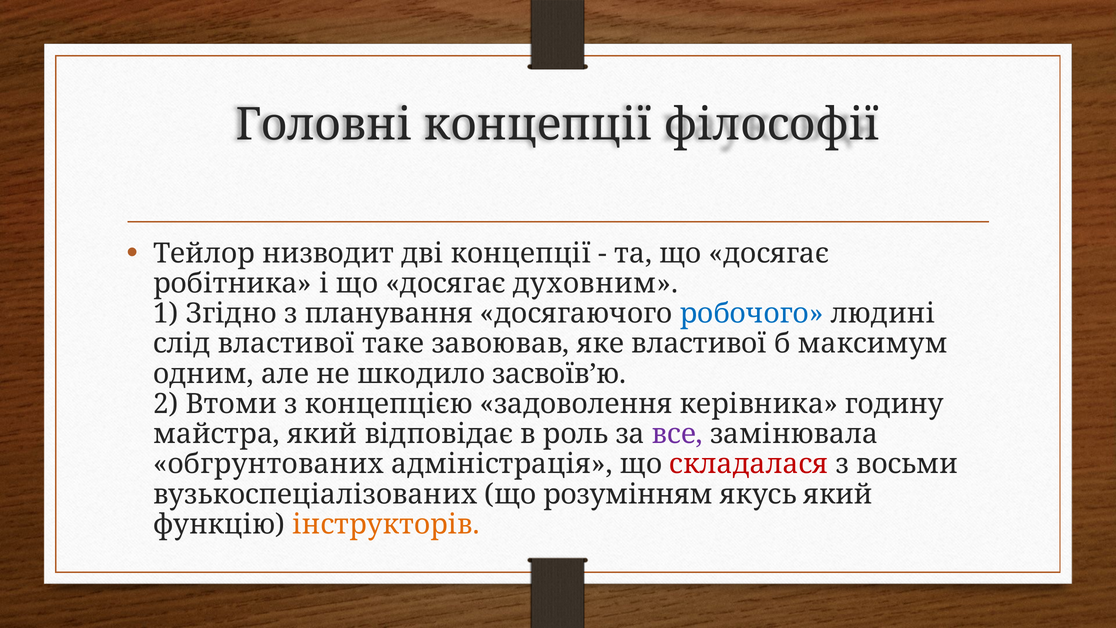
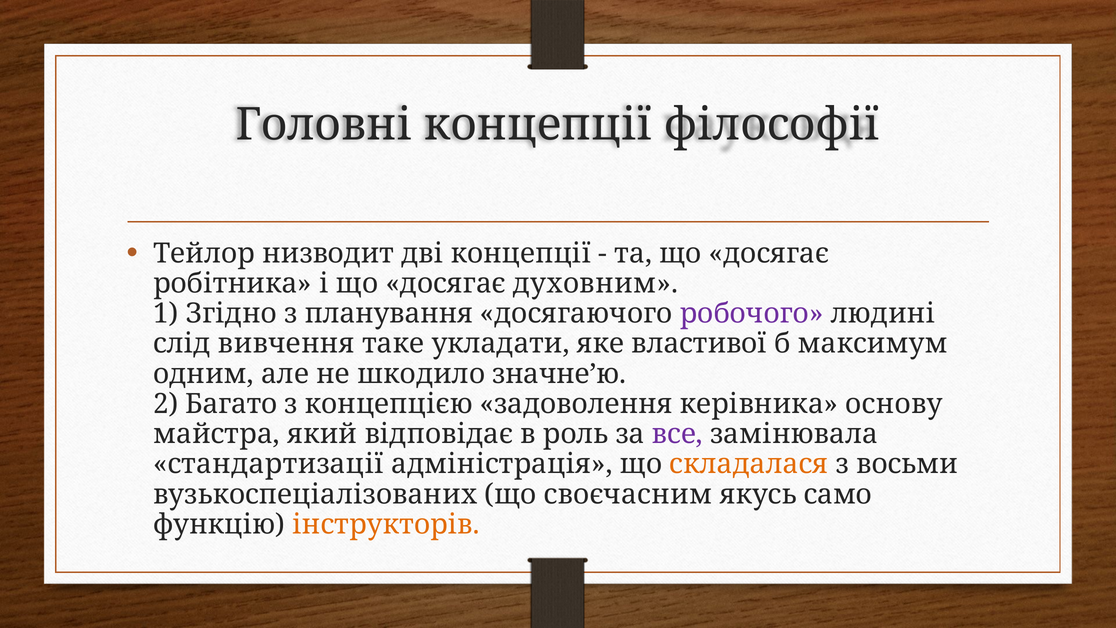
робочого colour: blue -> purple
слід властивої: властивої -> вивчення
завоював: завоював -> укладати
засвоїв’ю: засвоїв’ю -> значне’ю
Втоми: Втоми -> Багато
годину: годину -> основу
обгрунтованих: обгрунтованих -> стандартизації
складалася colour: red -> orange
розумінням: розумінням -> своєчасним
якусь який: який -> само
